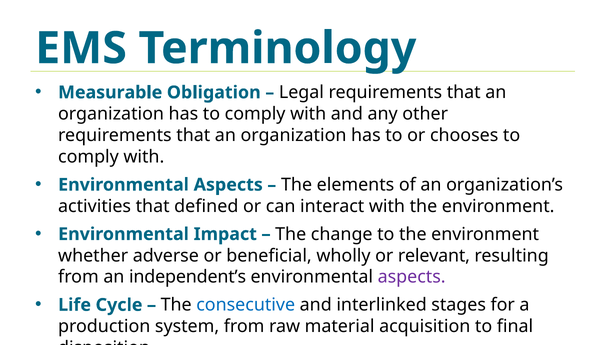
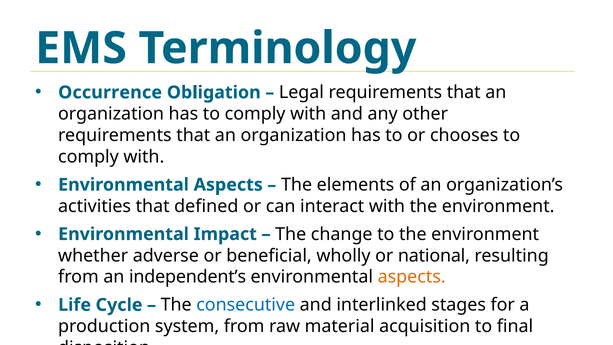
Measurable: Measurable -> Occurrence
relevant: relevant -> national
aspects at (412, 277) colour: purple -> orange
